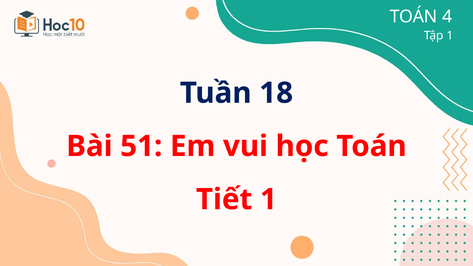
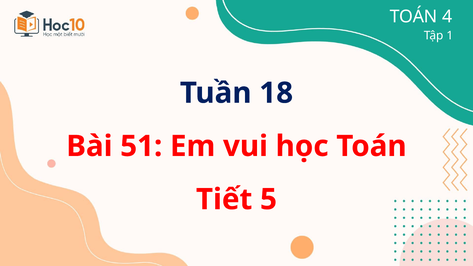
Tiết 1: 1 -> 5
